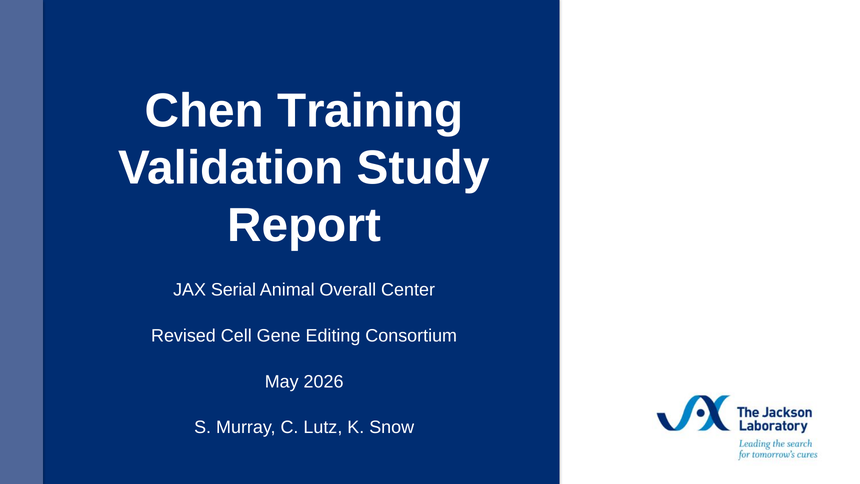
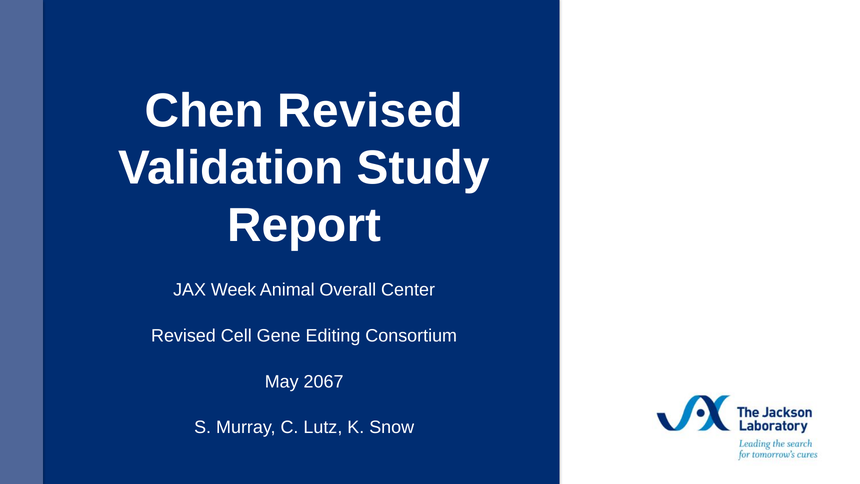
Chen Training: Training -> Revised
Serial: Serial -> Week
2026: 2026 -> 2067
